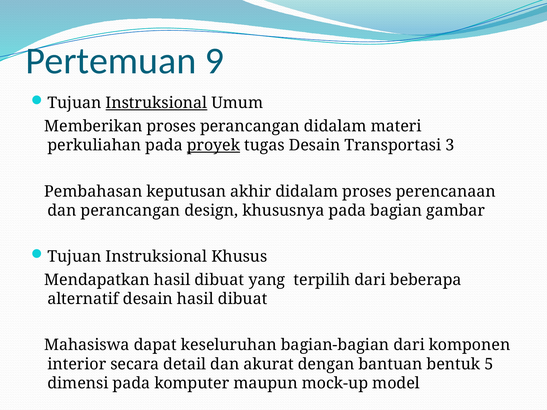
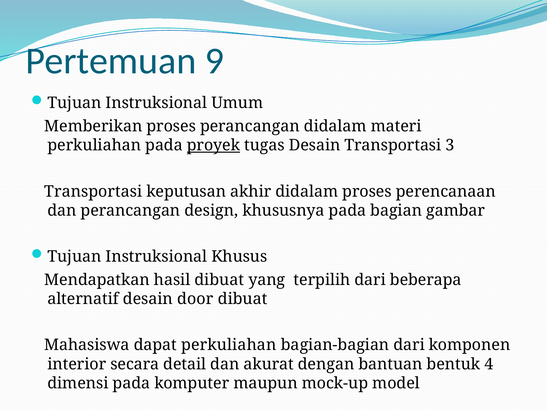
Instruksional at (156, 103) underline: present -> none
Pembahasan at (93, 192): Pembahasan -> Transportasi
desain hasil: hasil -> door
dapat keseluruhan: keseluruhan -> perkuliahan
5: 5 -> 4
